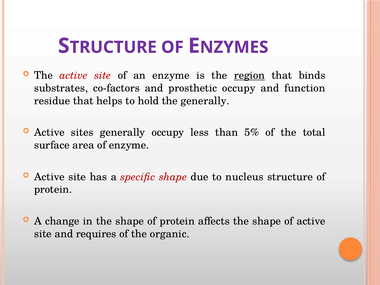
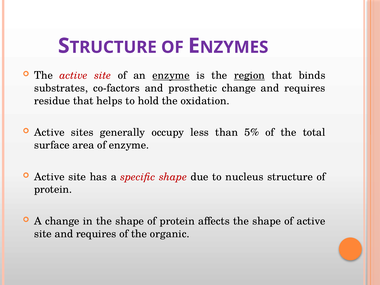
enzyme at (171, 75) underline: none -> present
prosthetic occupy: occupy -> change
function at (305, 88): function -> requires
the generally: generally -> oxidation
